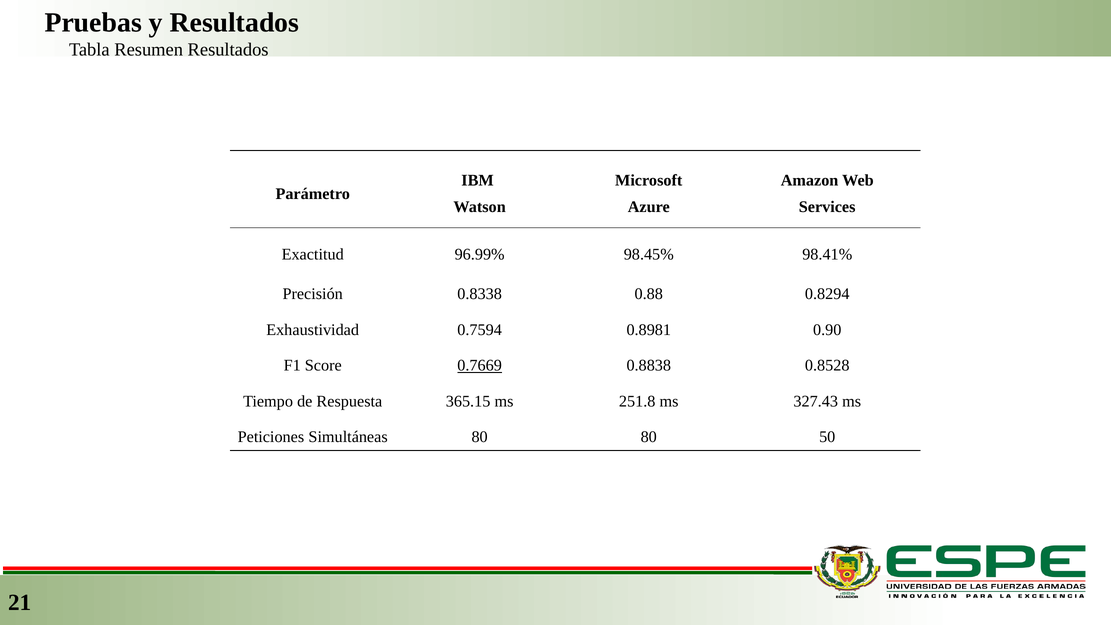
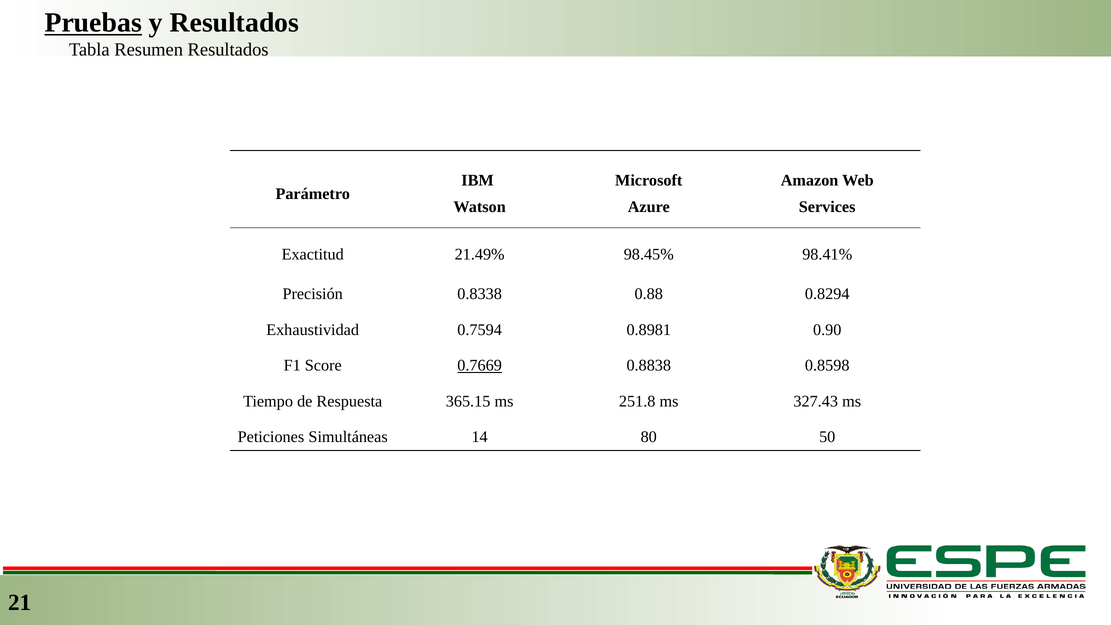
Pruebas underline: none -> present
96.99%: 96.99% -> 21.49%
0.8528: 0.8528 -> 0.8598
80 at (480, 437): 80 -> 14
